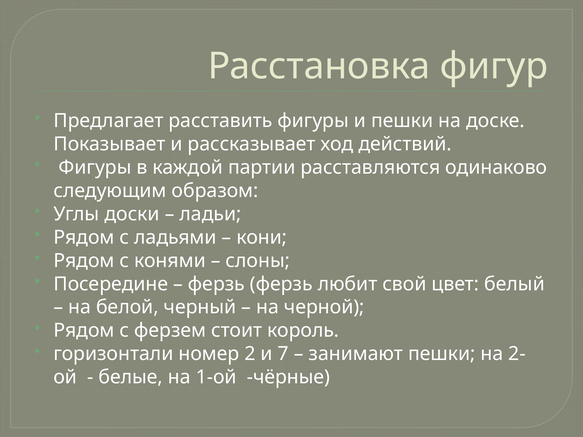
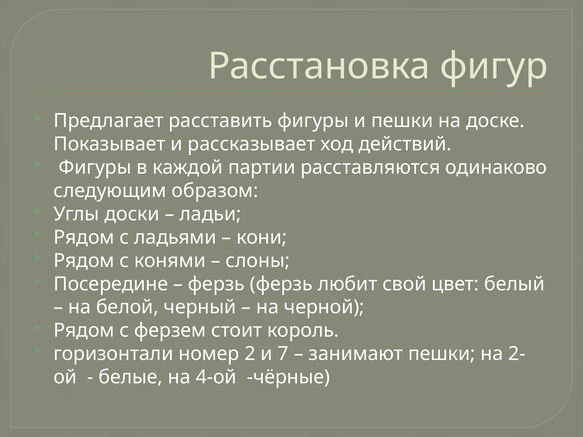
1-ой: 1-ой -> 4-ой
